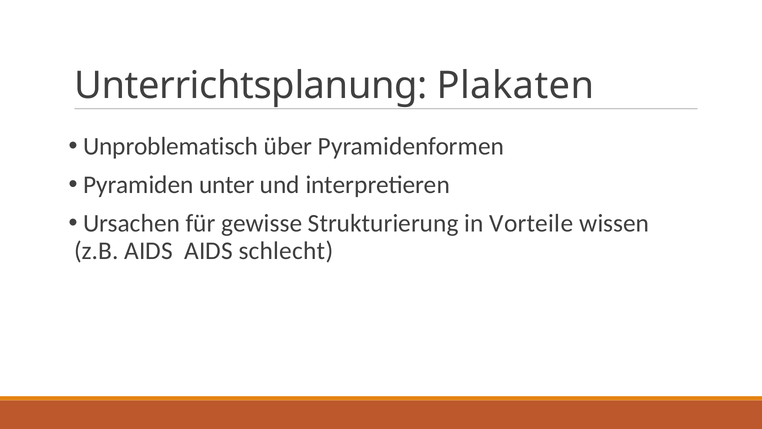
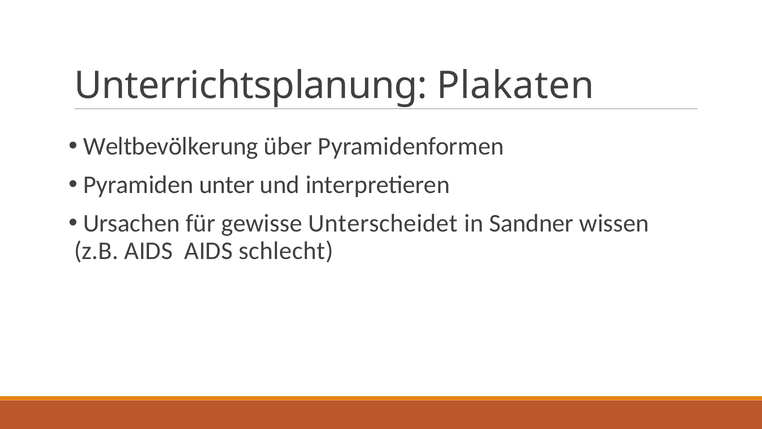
Unproblematisch: Unproblematisch -> Weltbevölkerung
Strukturierung: Strukturierung -> Unterscheidet
Vorteile: Vorteile -> Sandner
